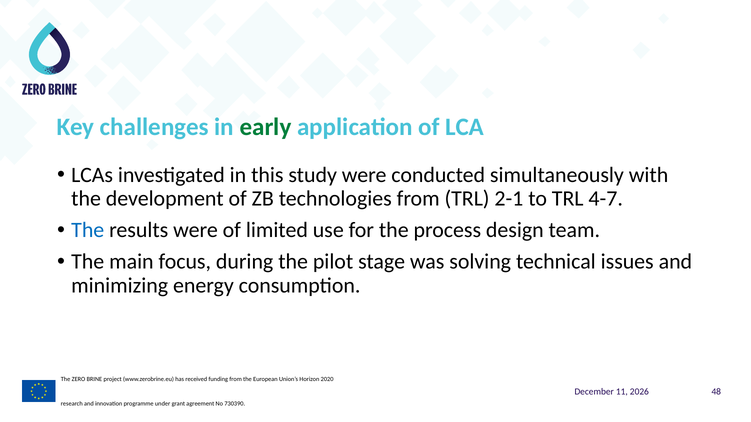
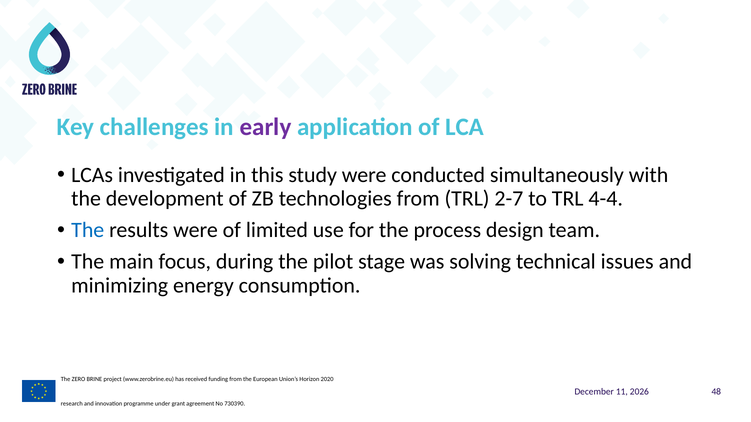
early colour: green -> purple
2-1: 2-1 -> 2-7
4-7: 4-7 -> 4-4
